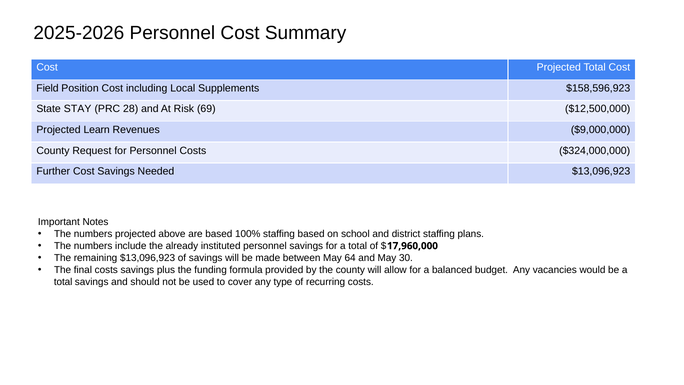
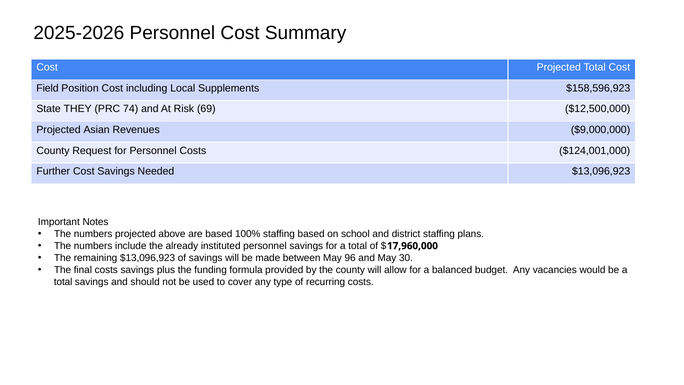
STAY: STAY -> THEY
28: 28 -> 74
Learn: Learn -> Asian
$324,000,000: $324,000,000 -> $124,001,000
64: 64 -> 96
